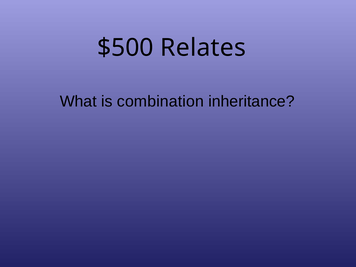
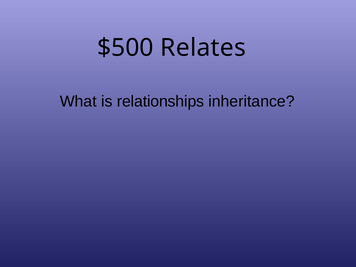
combination: combination -> relationships
